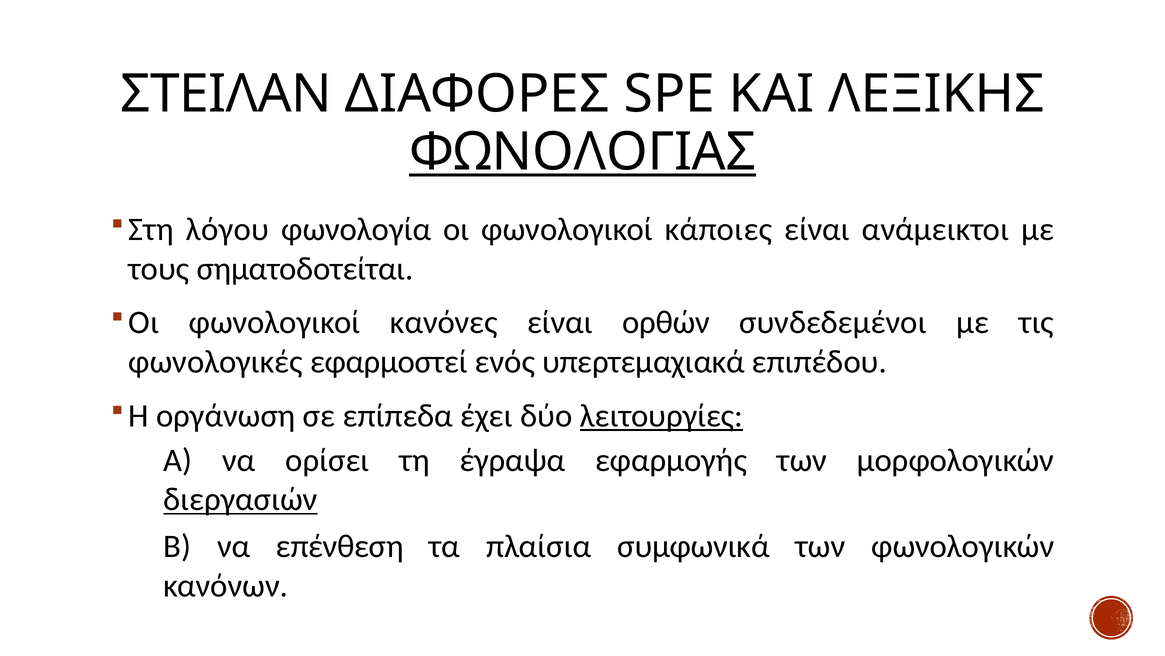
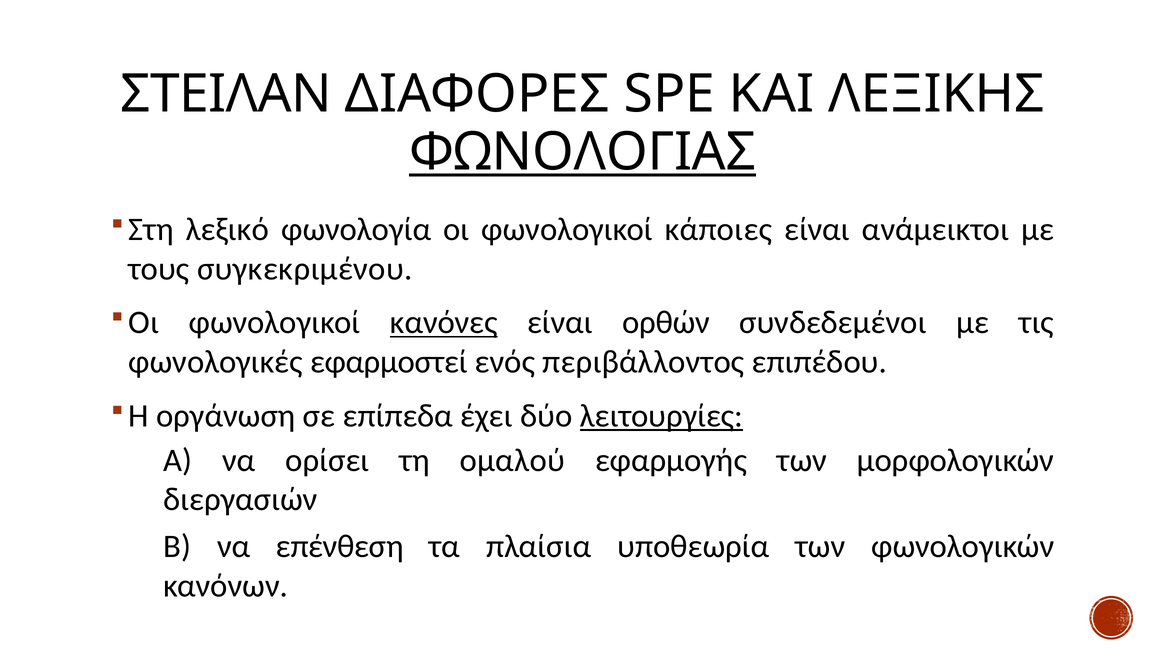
λόγου: λόγου -> λεξικό
σηματοδοτείται: σηματοδοτείται -> συγκεκριμένου
κανόνες underline: none -> present
υπερτεμαχιακά: υπερτεμαχιακά -> περιβάλλοντος
έγραψα: έγραψα -> ομαλού
διεργασιών underline: present -> none
συμφωνικά: συμφωνικά -> υποθεωρία
